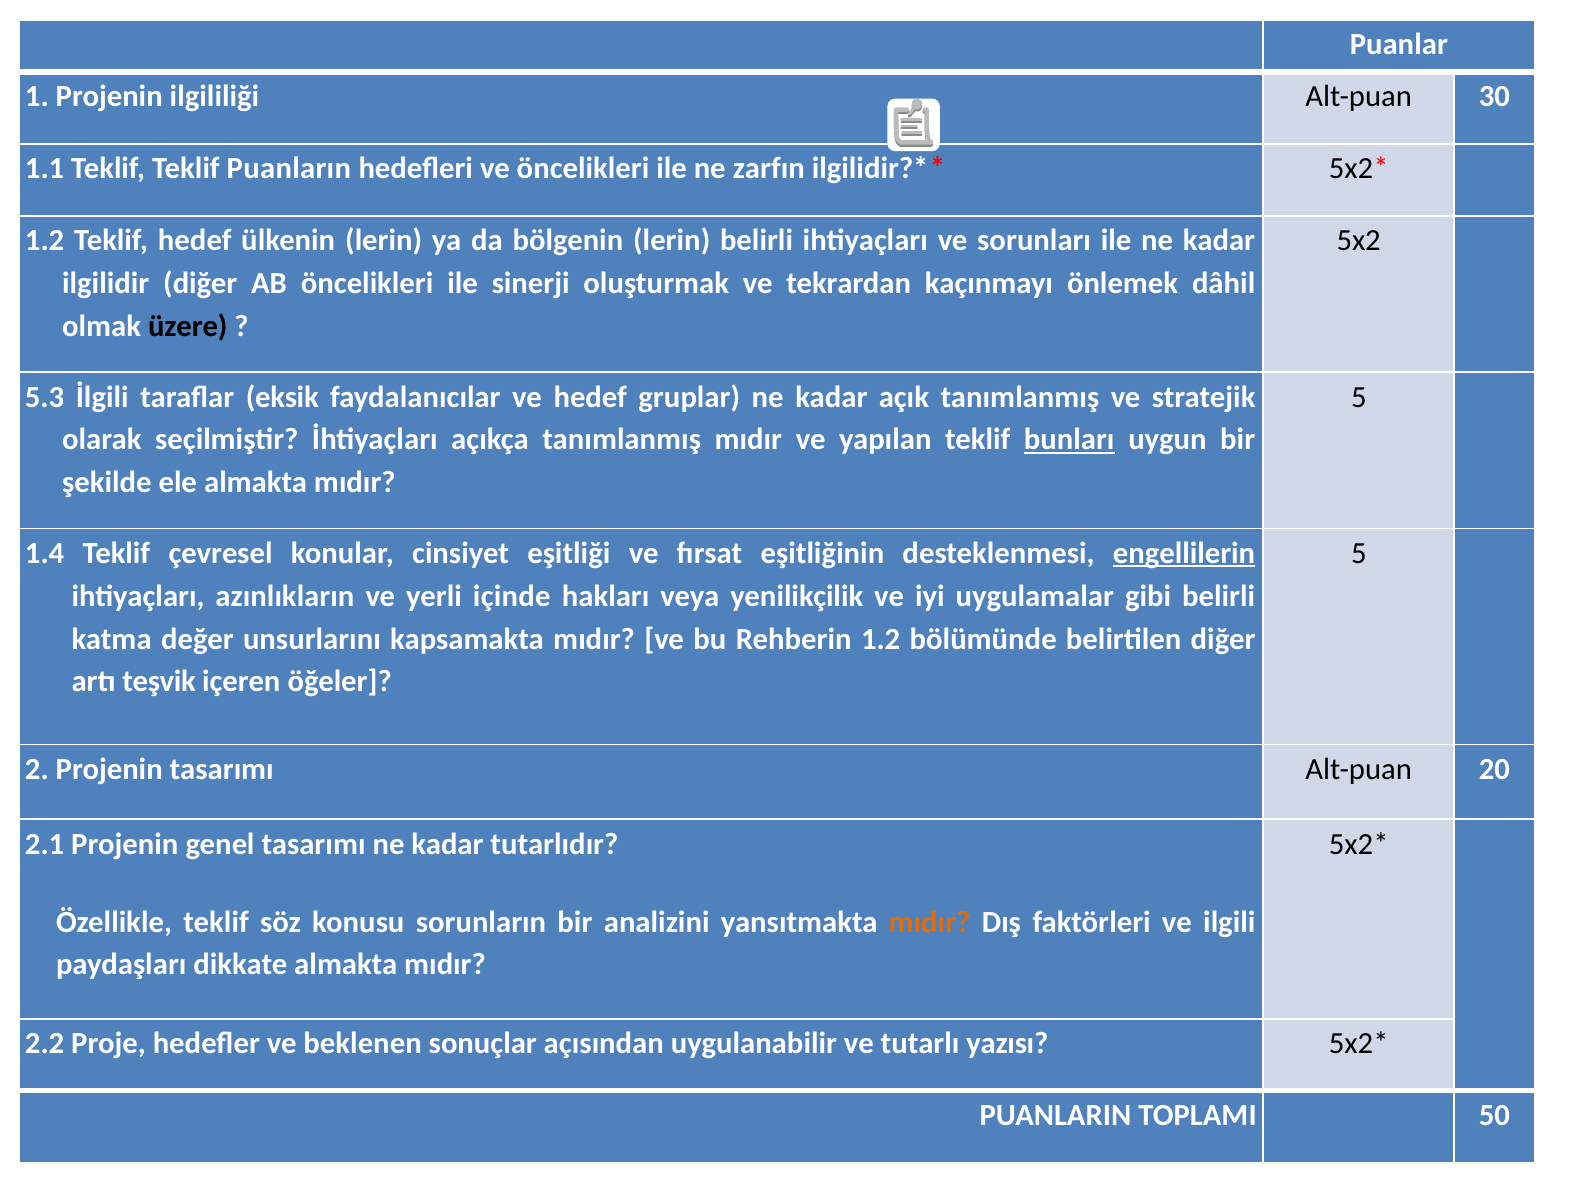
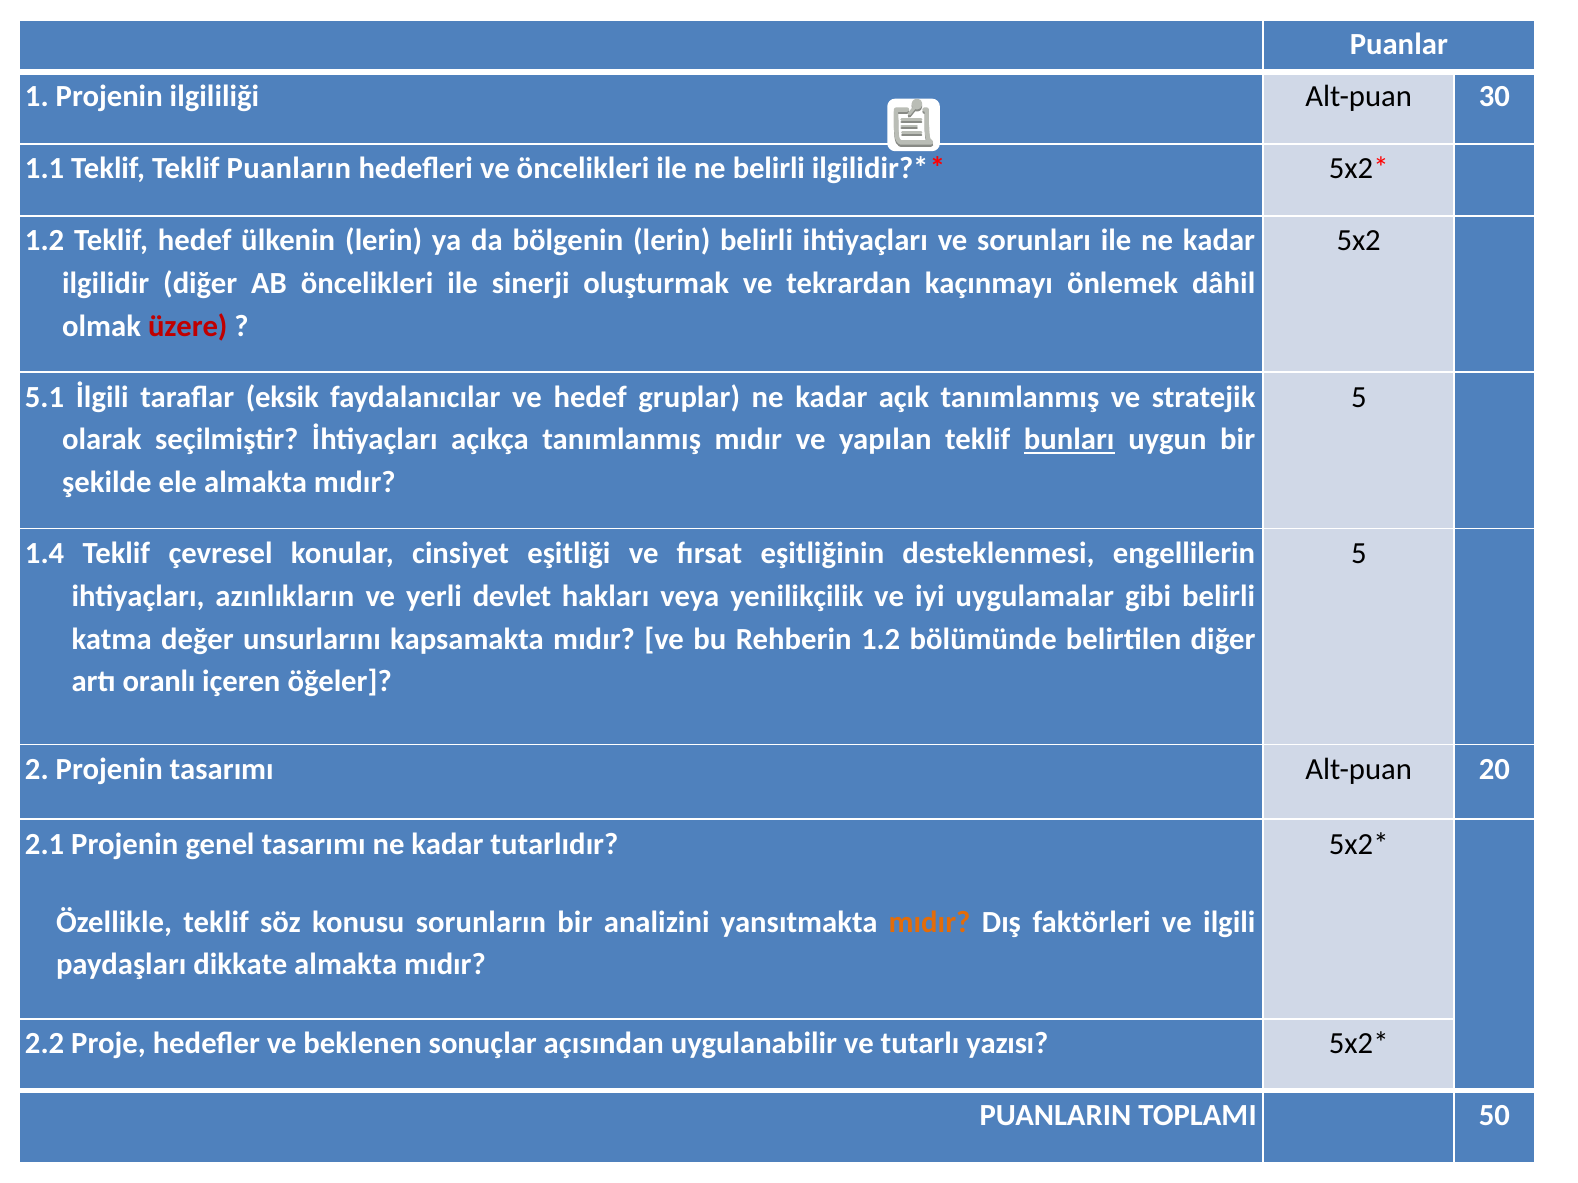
ne zarfın: zarfın -> belirli
üzere colour: black -> red
5.3: 5.3 -> 5.1
engellilerin underline: present -> none
içinde: içinde -> devlet
teşvik: teşvik -> oranlı
